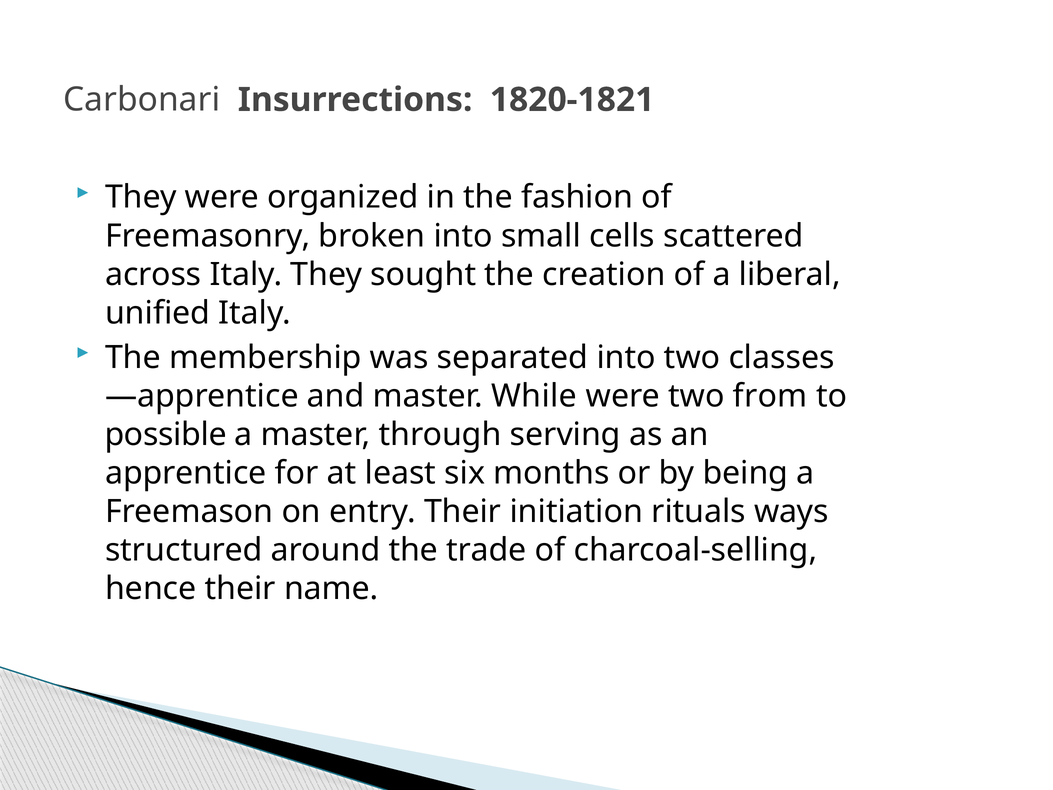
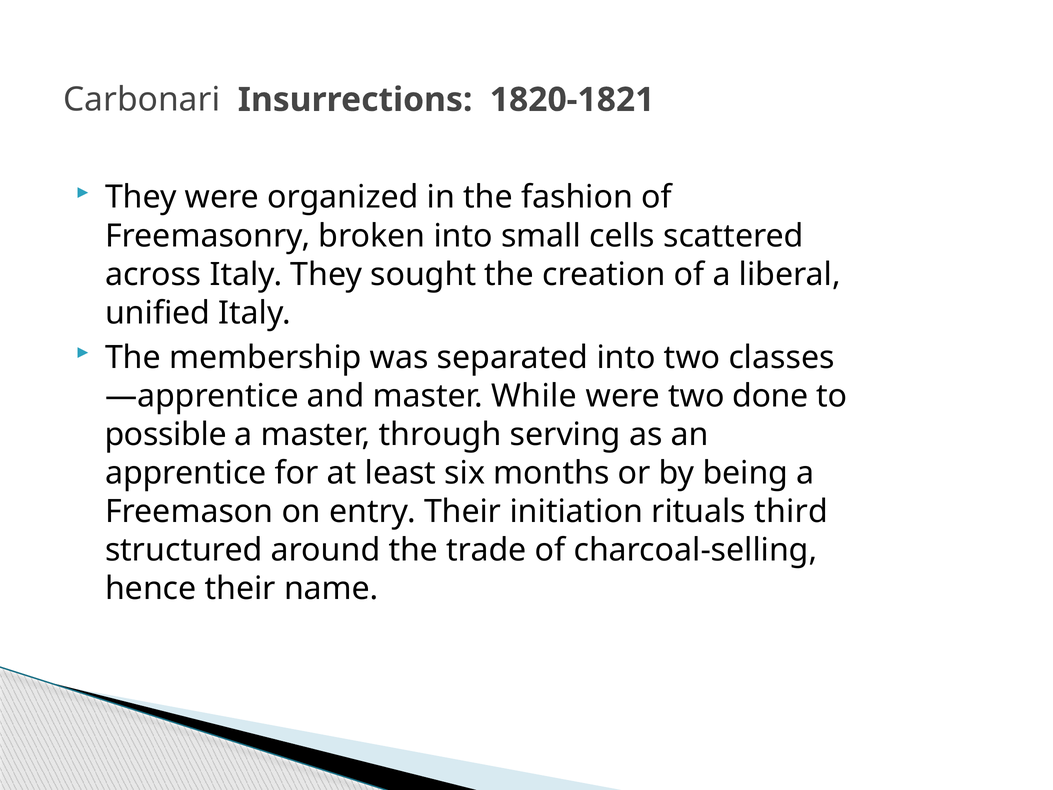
from: from -> done
ways: ways -> third
